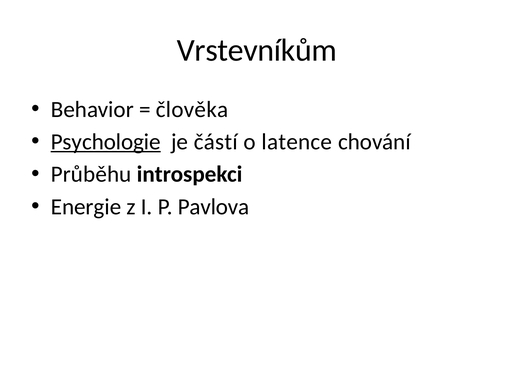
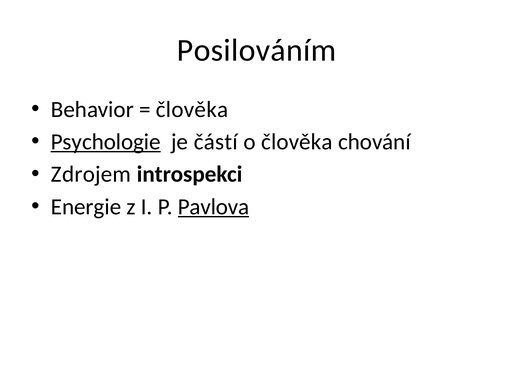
Vrstevníkům: Vrstevníkům -> Posilováním
o latence: latence -> člověka
Průběhu: Průběhu -> Zdrojem
Pavlova underline: none -> present
